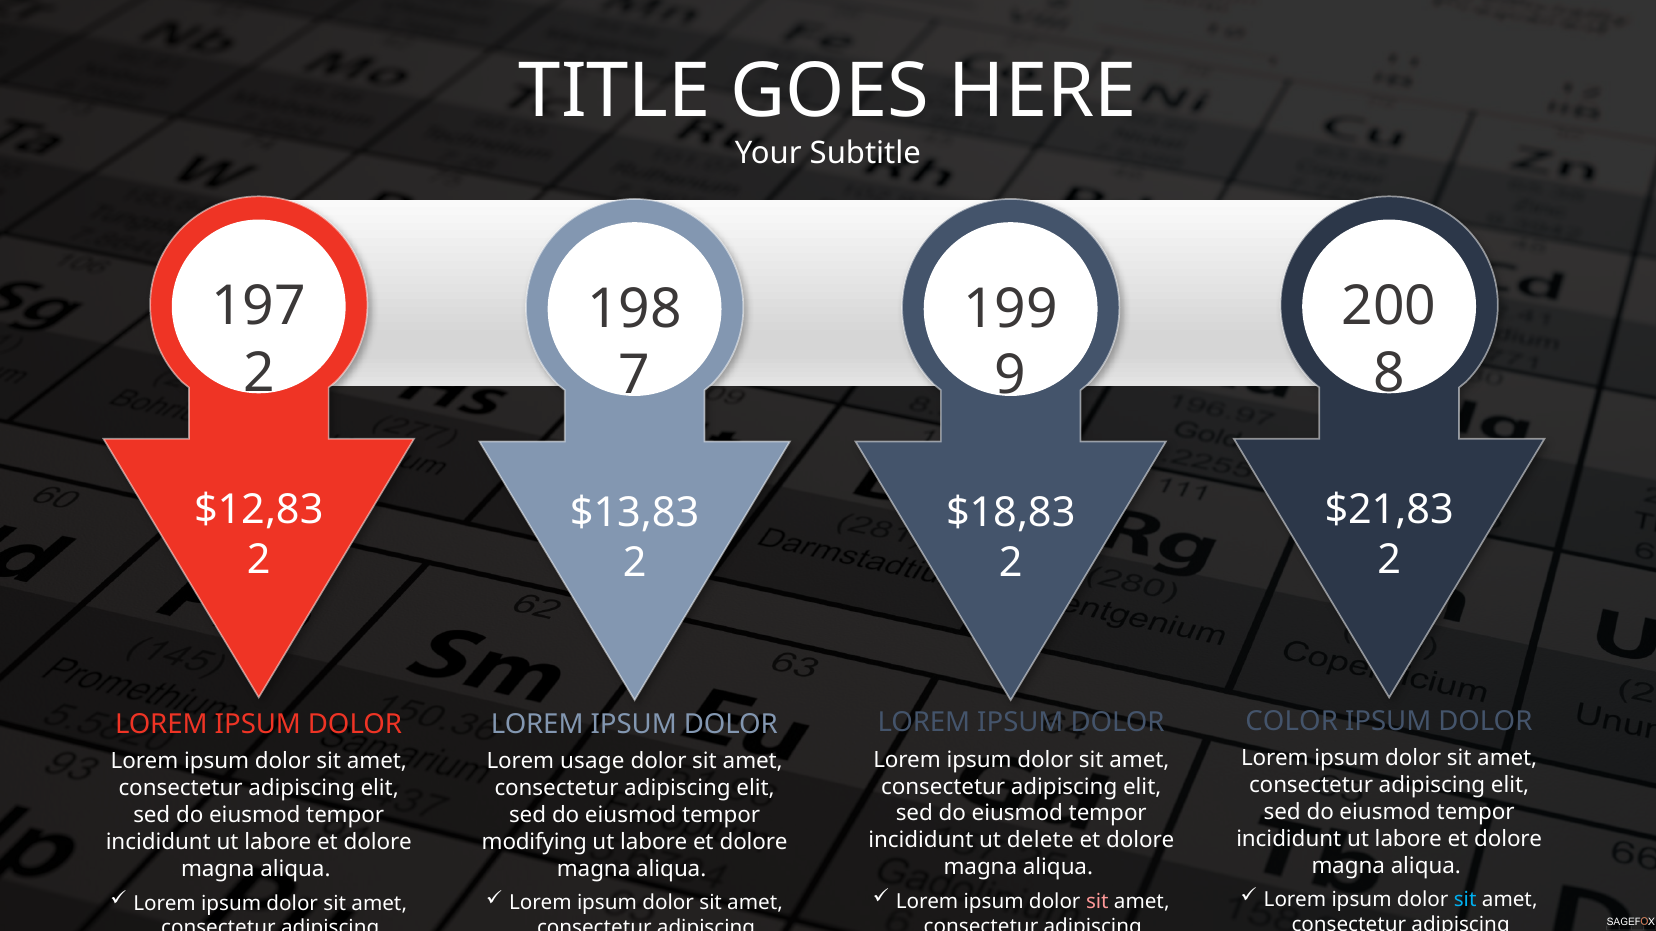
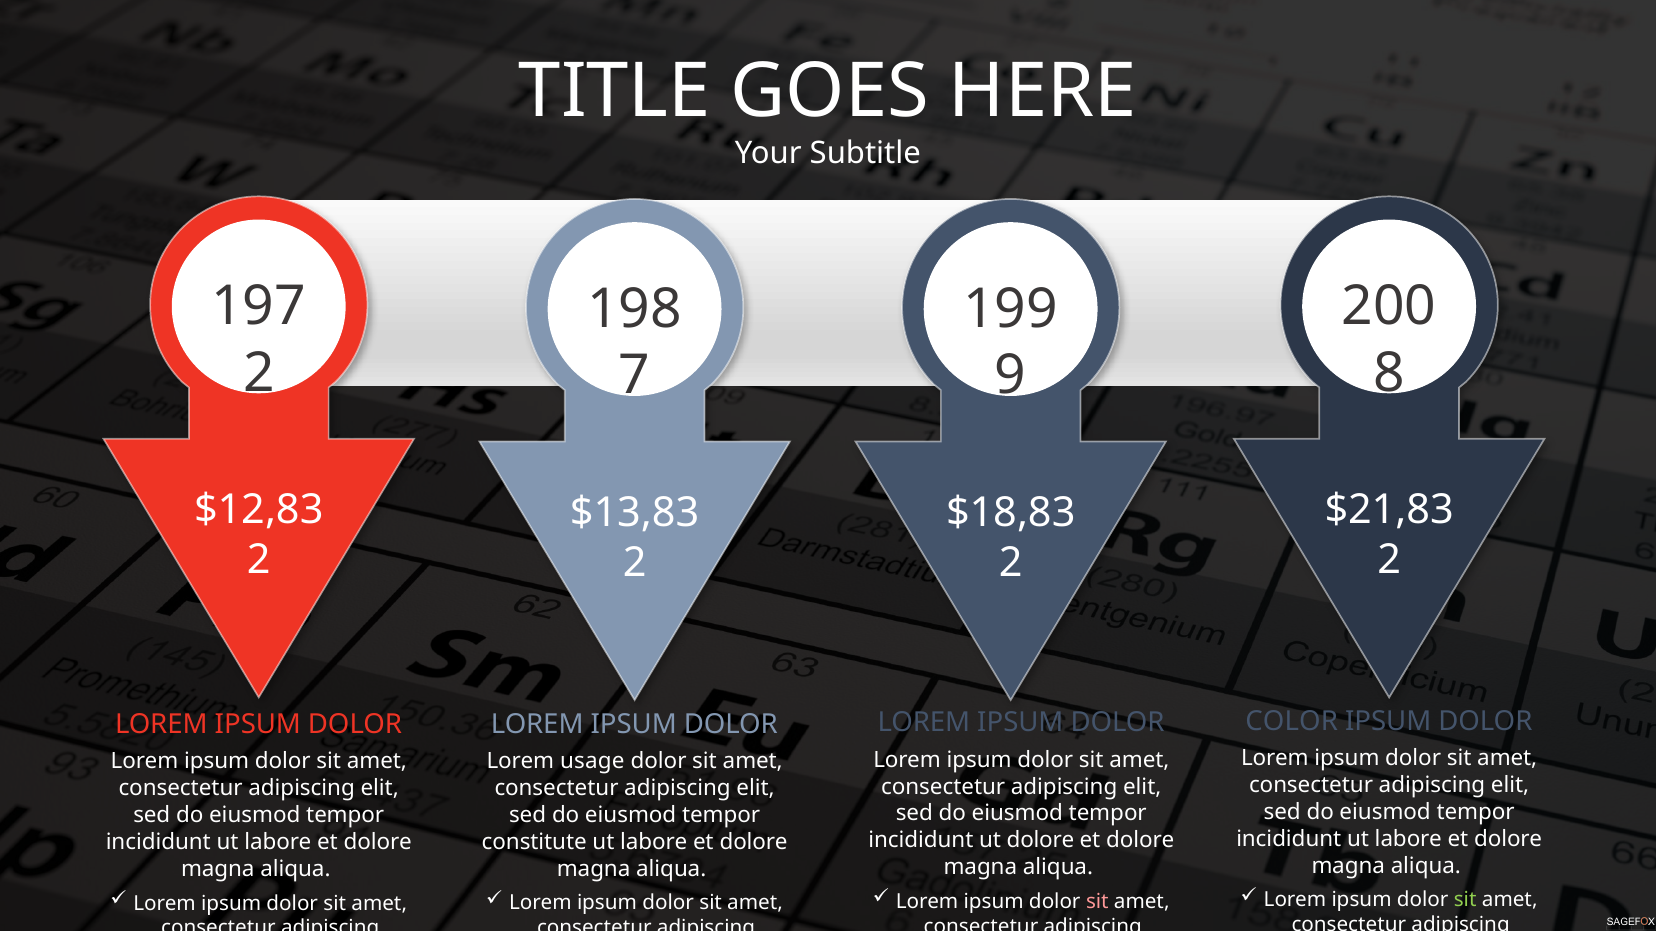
ut delete: delete -> dolore
modifying: modifying -> constitute
sit at (1465, 900) colour: light blue -> light green
